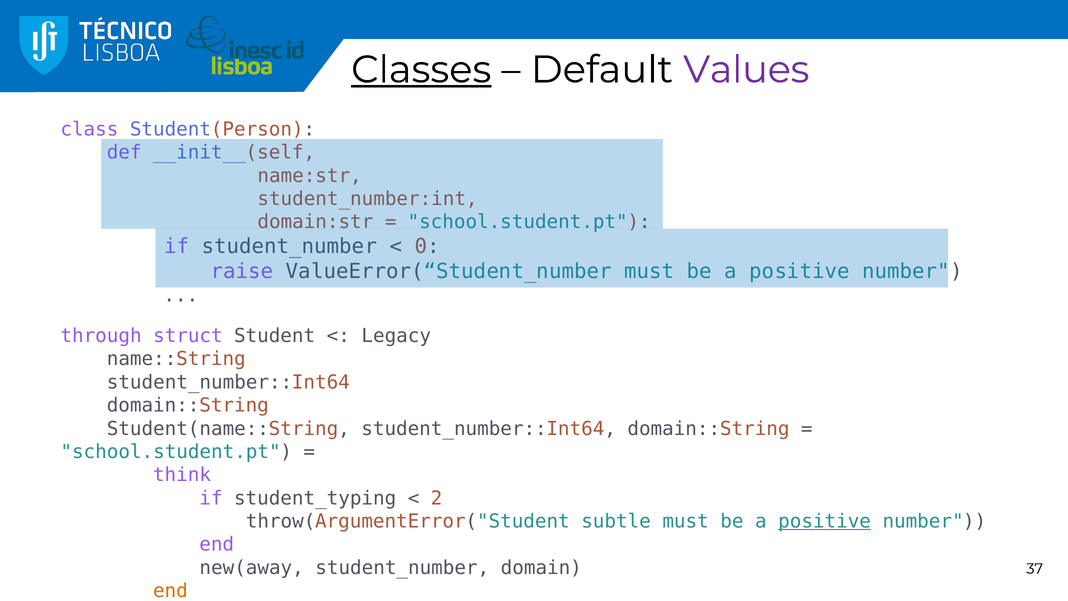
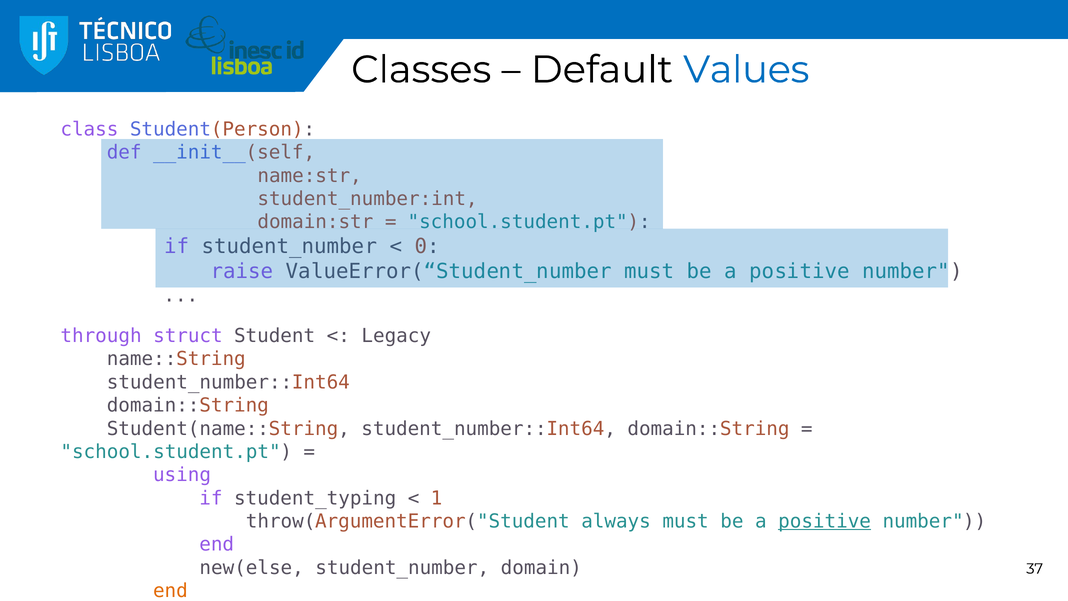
Classes underline: present -> none
Values colour: purple -> blue
think: think -> using
2: 2 -> 1
subtle: subtle -> always
new(away: new(away -> new(else
